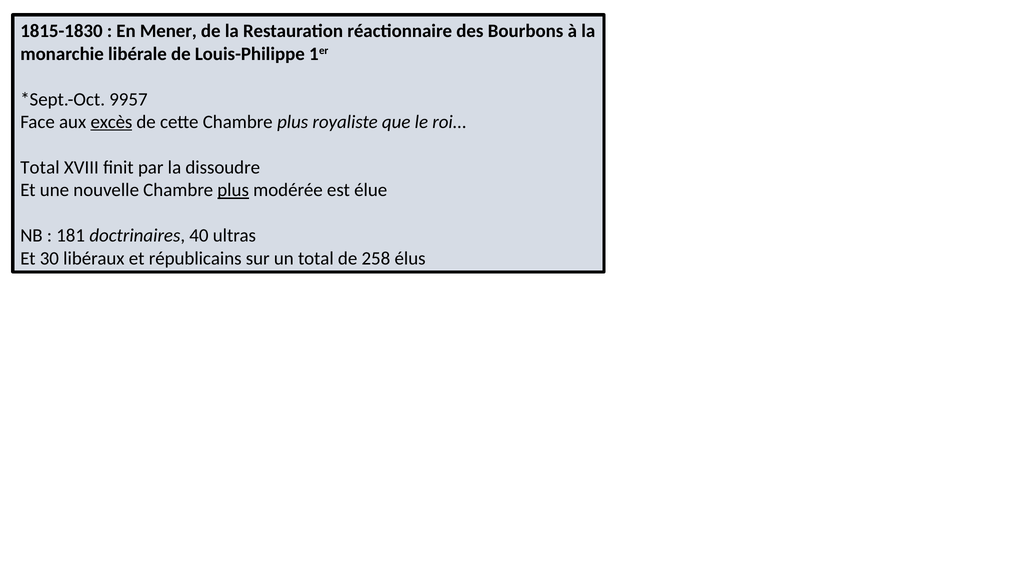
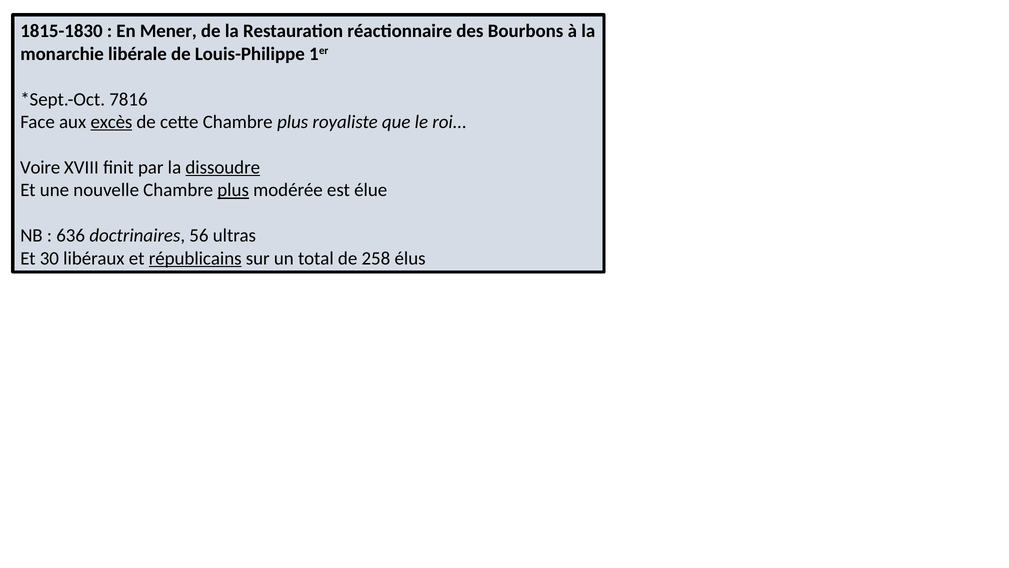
9957: 9957 -> 7816
Total at (40, 167): Total -> Voire
dissoudre underline: none -> present
181: 181 -> 636
40: 40 -> 56
républicains underline: none -> present
